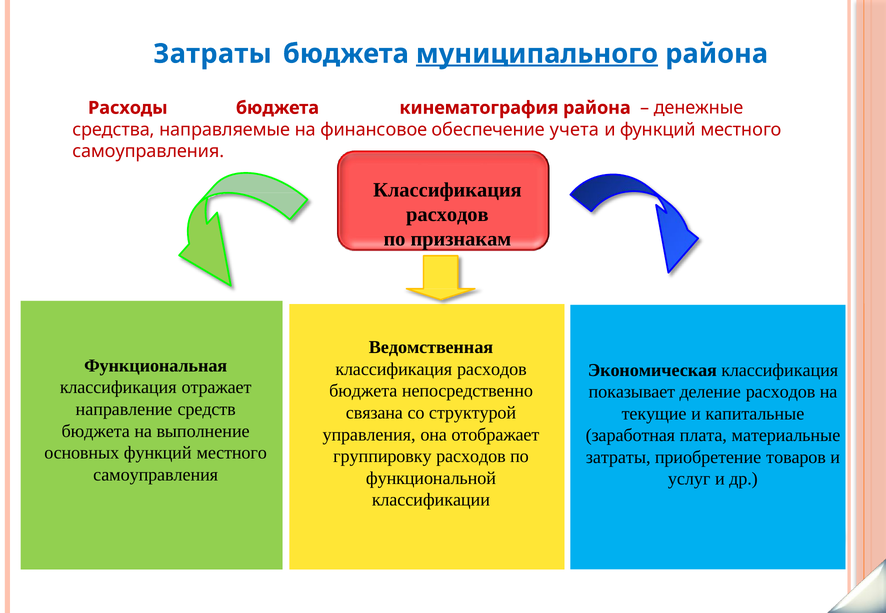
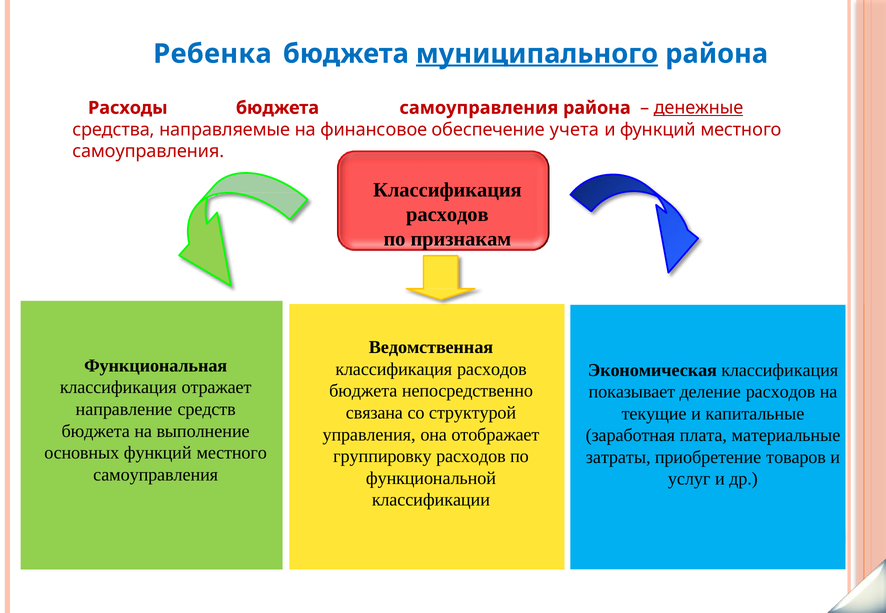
Затраты at (213, 54): Затраты -> Ребенка
бюджета кинематография: кинематография -> самоуправления
денежные underline: none -> present
